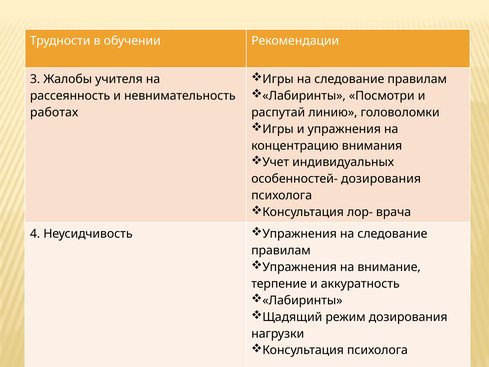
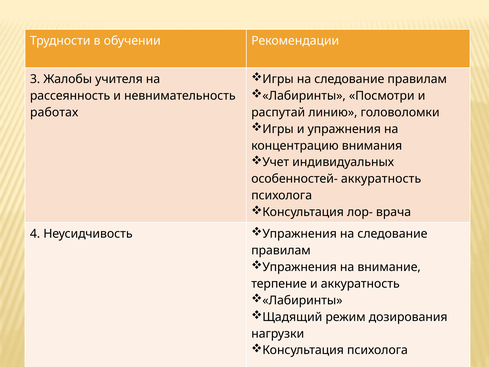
особенностей- дозирования: дозирования -> аккуратность
